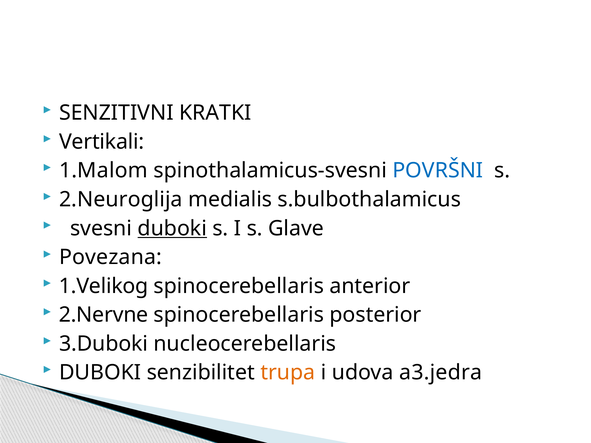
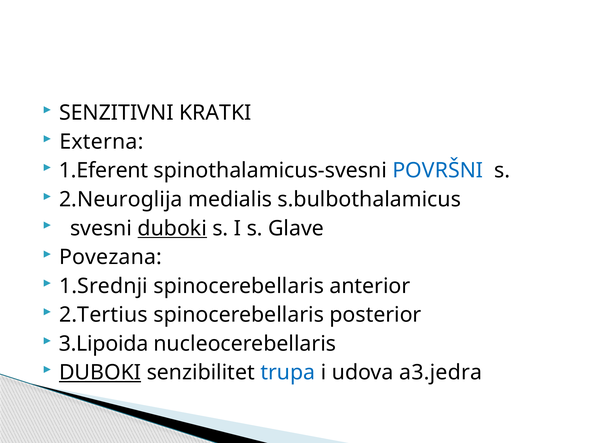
Vertikali: Vertikali -> Externa
1.Malom: 1.Malom -> 1.Eferent
1.Velikog: 1.Velikog -> 1.Srednji
2.Nervne: 2.Nervne -> 2.Tertius
3.Duboki: 3.Duboki -> 3.Lipoida
DUBOKI at (100, 373) underline: none -> present
trupa colour: orange -> blue
